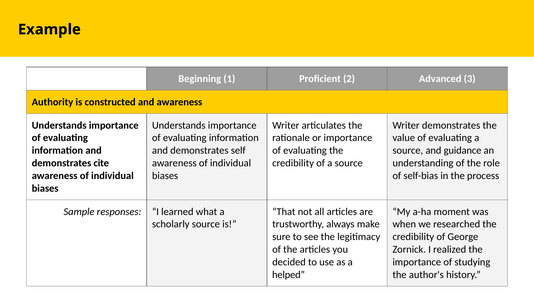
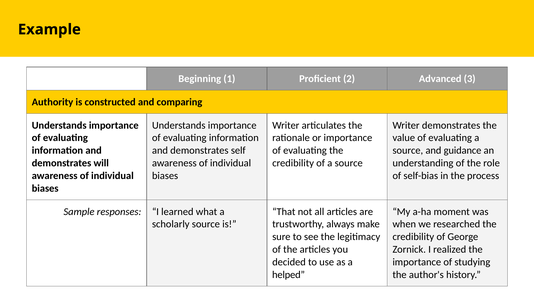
and awareness: awareness -> comparing
cite: cite -> will
